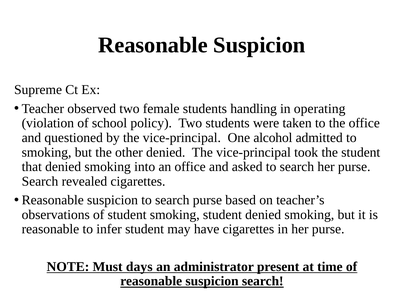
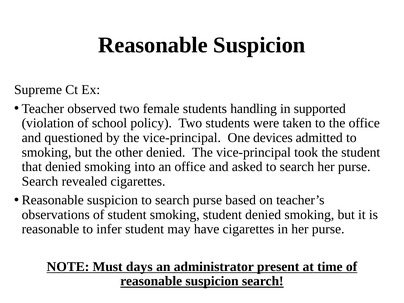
operating: operating -> supported
alcohol: alcohol -> devices
